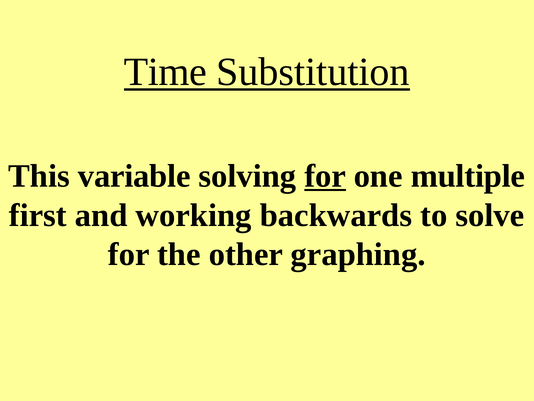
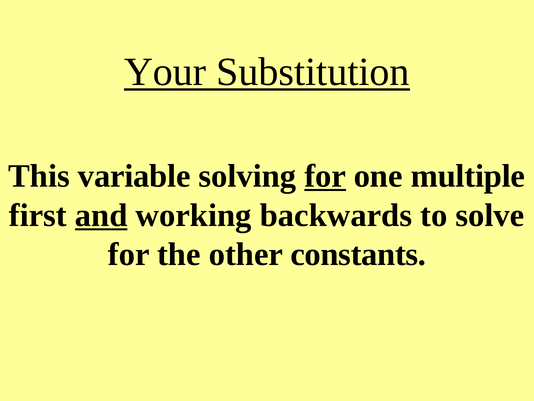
Time: Time -> Your
and underline: none -> present
graphing: graphing -> constants
